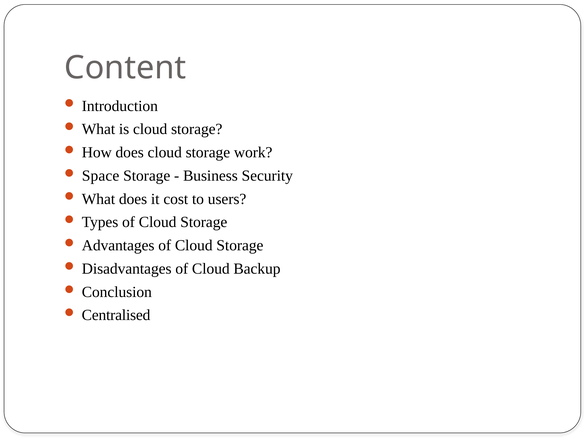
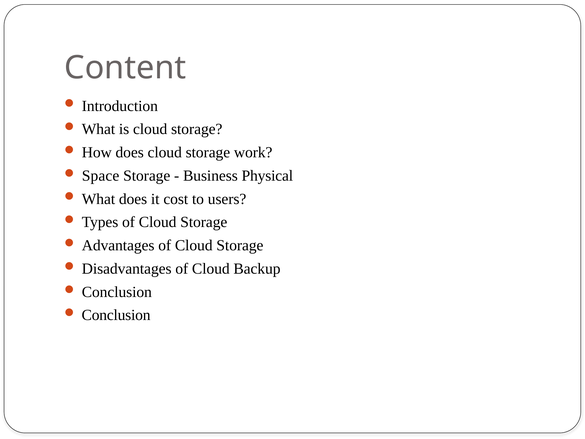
Security: Security -> Physical
Centralised at (116, 315): Centralised -> Conclusion
